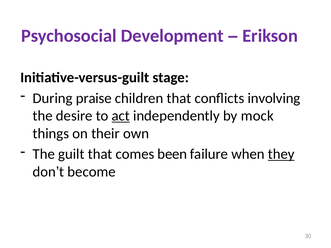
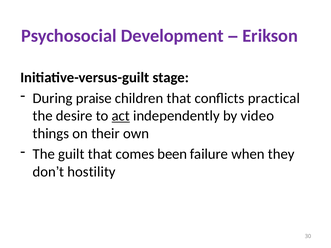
involving: involving -> practical
mock: mock -> video
they underline: present -> none
become: become -> hostility
